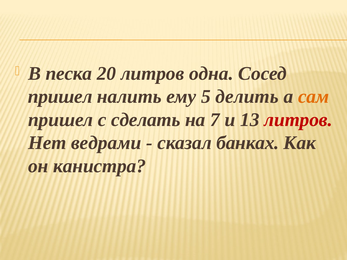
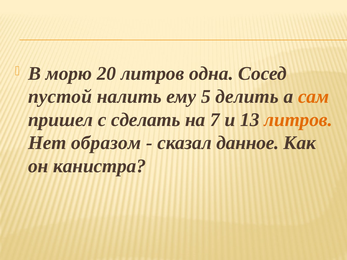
песка: песка -> морю
пришел at (60, 97): пришел -> пустой
литров at (298, 120) colour: red -> orange
ведрами: ведрами -> образом
банках: банках -> данное
